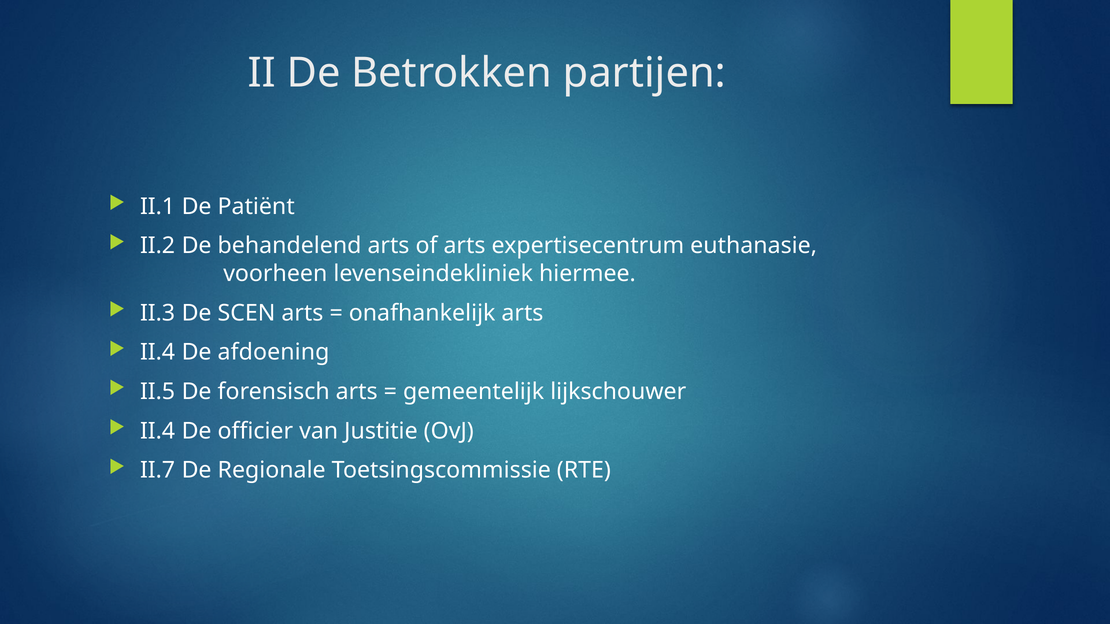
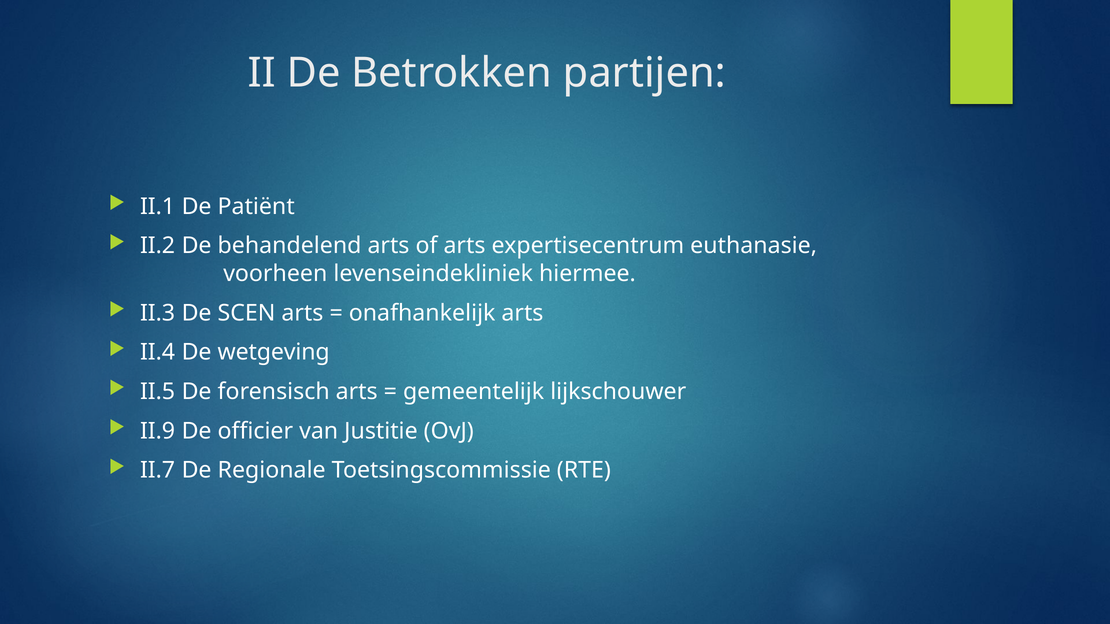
afdoening: afdoening -> wetgeving
II.4 at (158, 431): II.4 -> II.9
